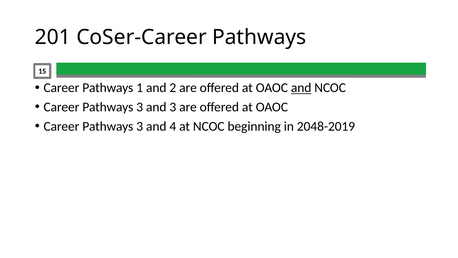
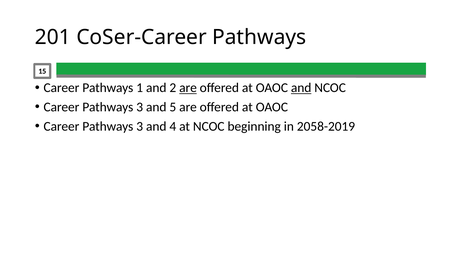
are at (188, 88) underline: none -> present
and 3: 3 -> 5
2048-2019: 2048-2019 -> 2058-2019
